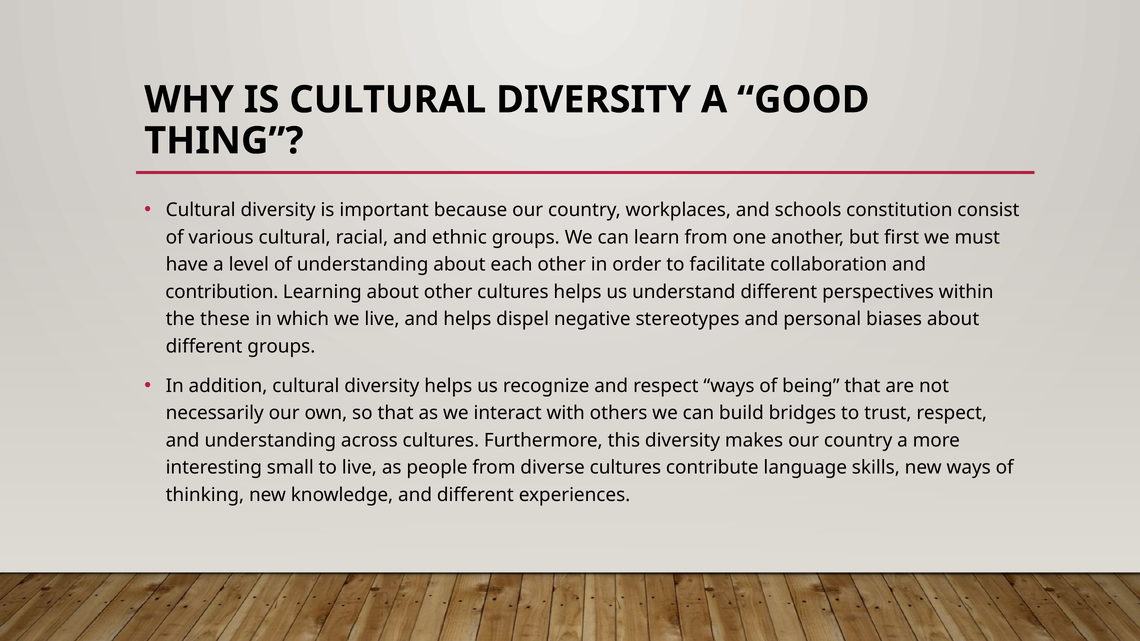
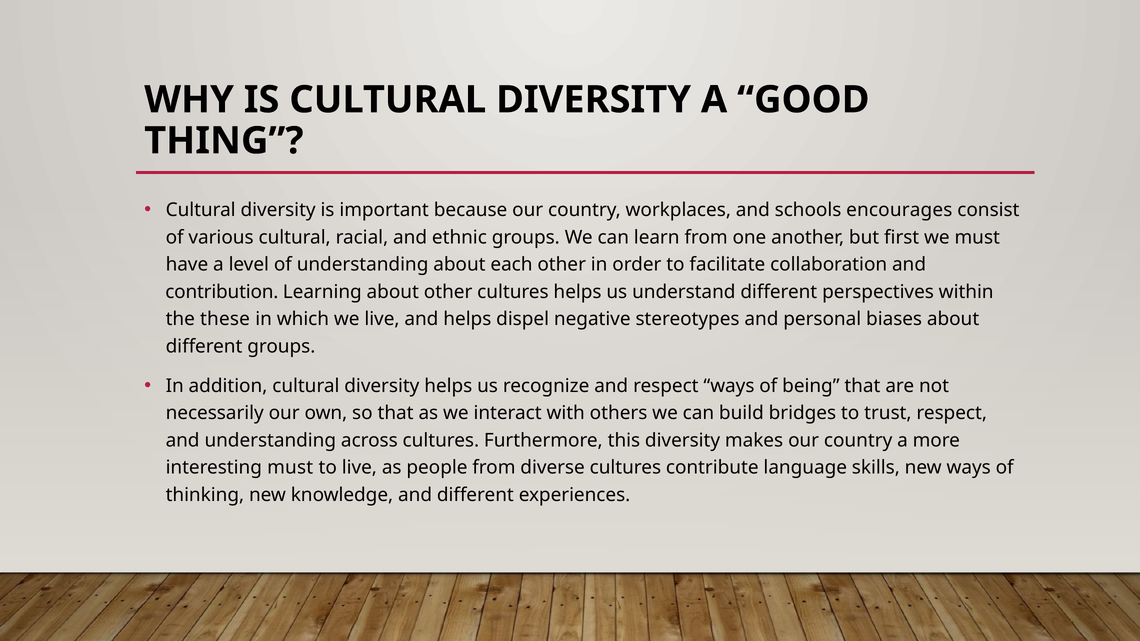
constitution: constitution -> encourages
interesting small: small -> must
